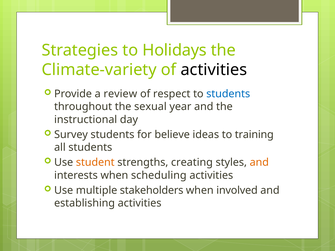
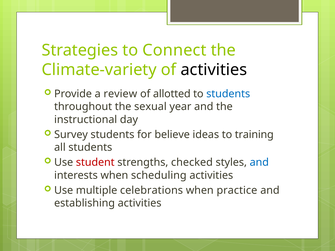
Holidays: Holidays -> Connect
respect: respect -> allotted
student colour: orange -> red
creating: creating -> checked
and at (259, 163) colour: orange -> blue
stakeholders: stakeholders -> celebrations
involved: involved -> practice
